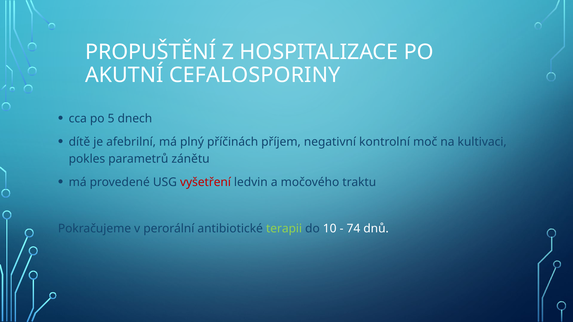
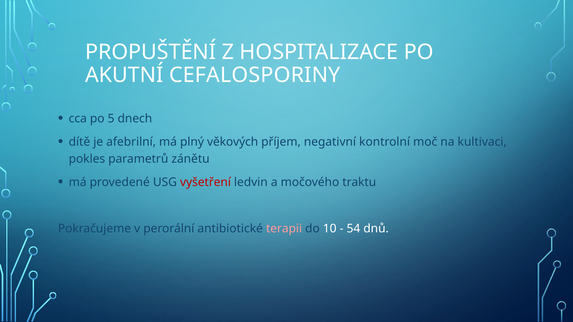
příčinách: příčinách -> věkových
terapii colour: light green -> pink
74: 74 -> 54
